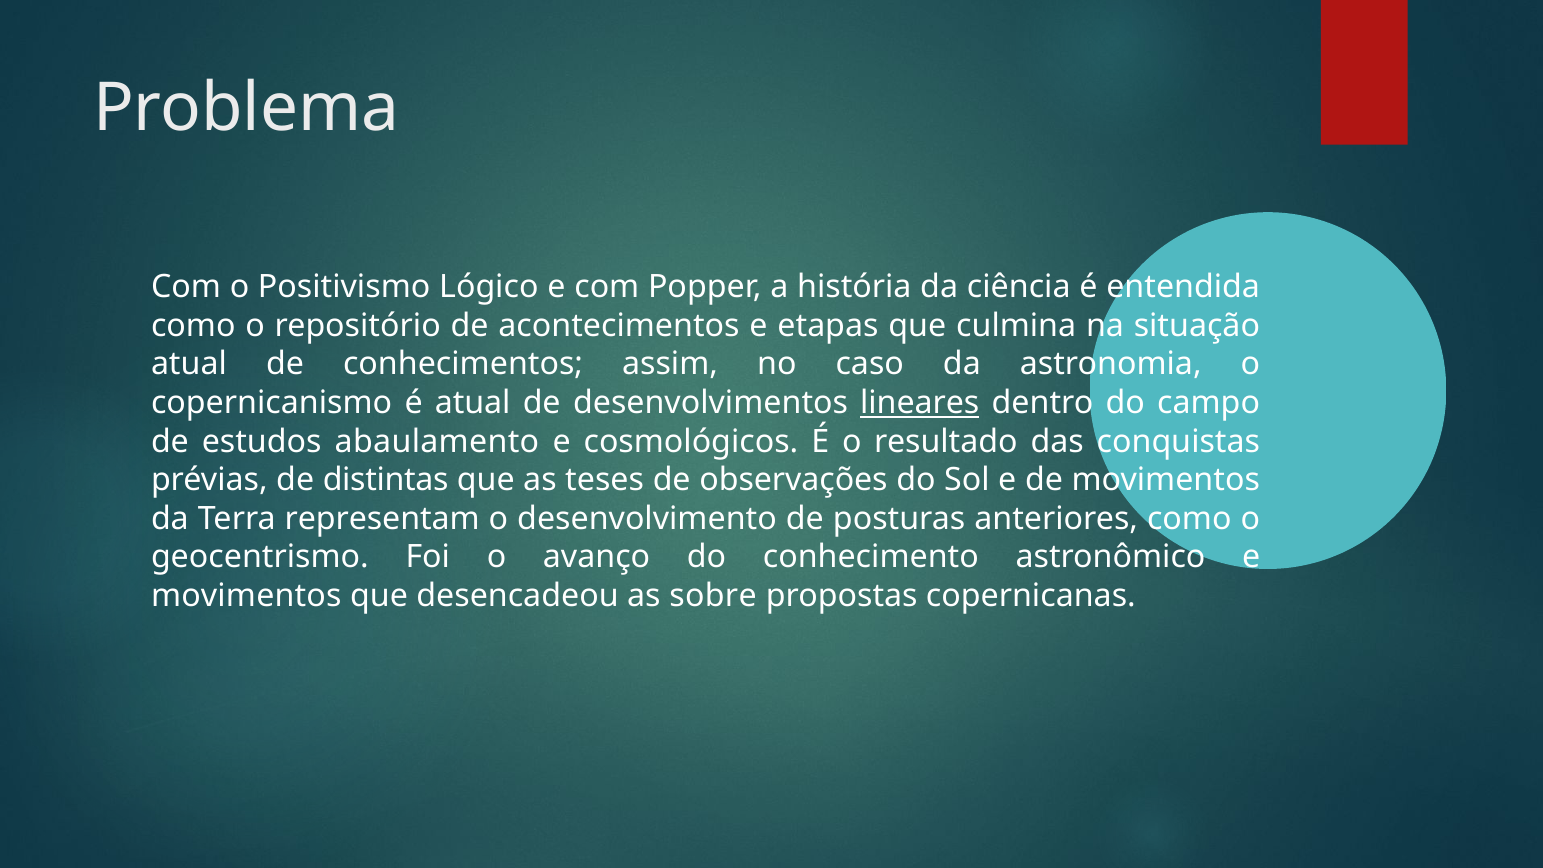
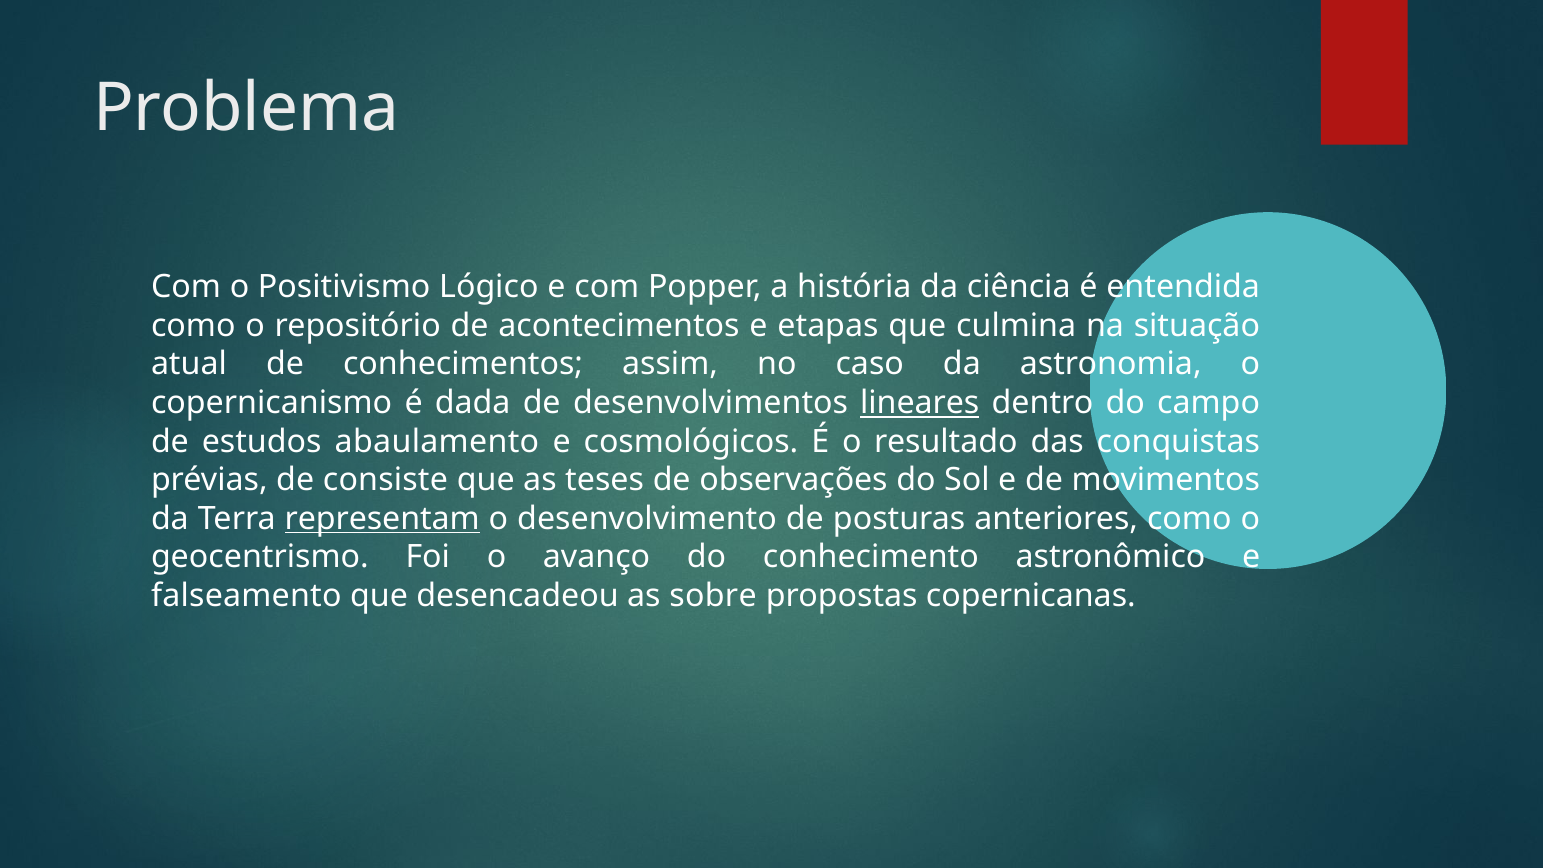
é atual: atual -> dada
distintas: distintas -> consiste
representam underline: none -> present
movimentos at (246, 596): movimentos -> falseamento
